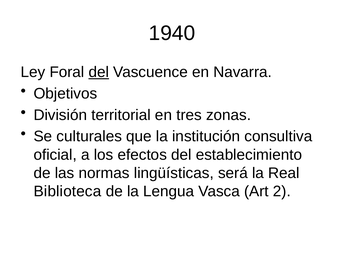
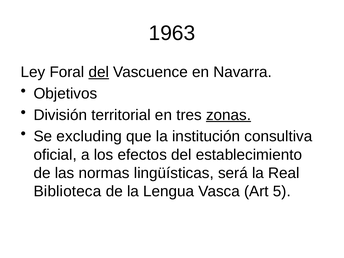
1940: 1940 -> 1963
zonas underline: none -> present
culturales: culturales -> excluding
2: 2 -> 5
